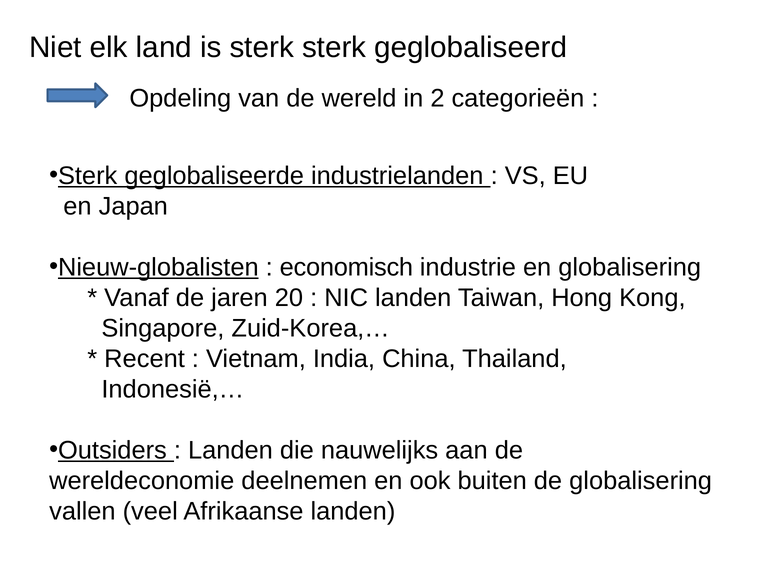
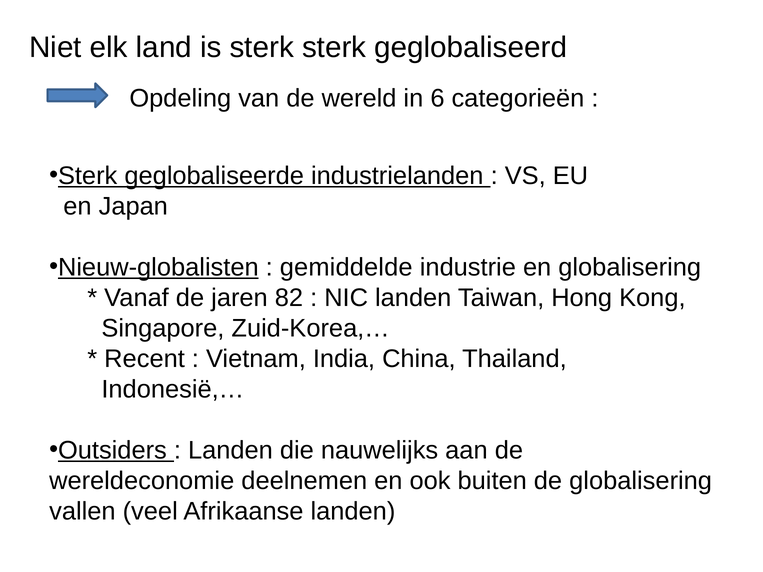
2: 2 -> 6
economisch: economisch -> gemiddelde
20: 20 -> 82
